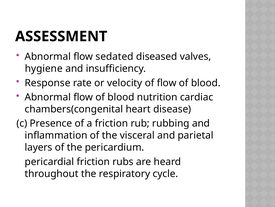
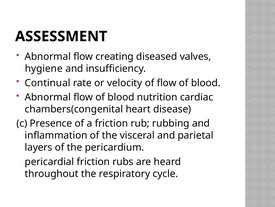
sedated: sedated -> creating
Response: Response -> Continual
